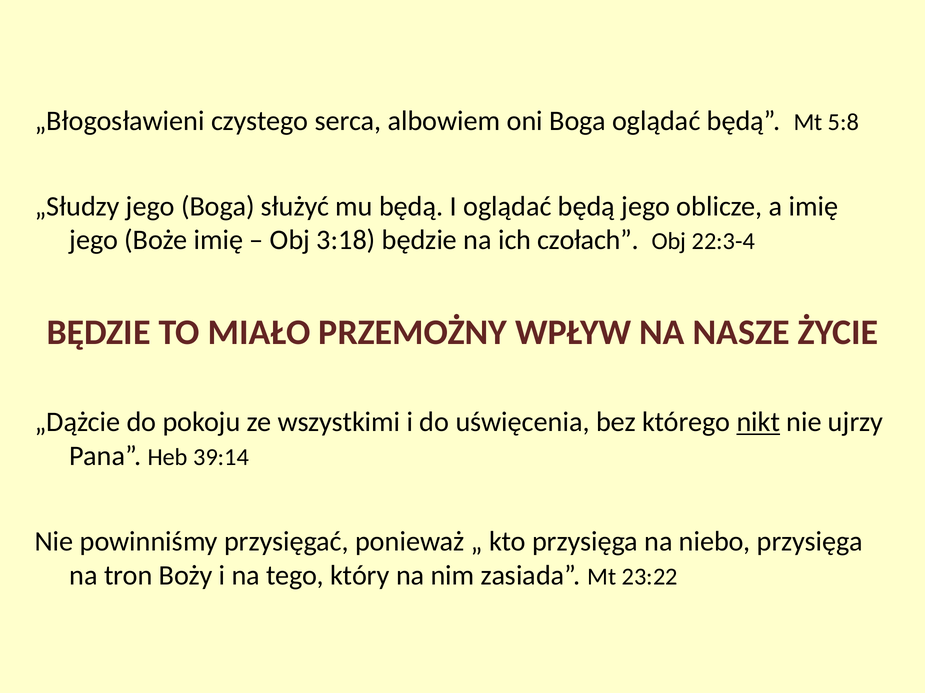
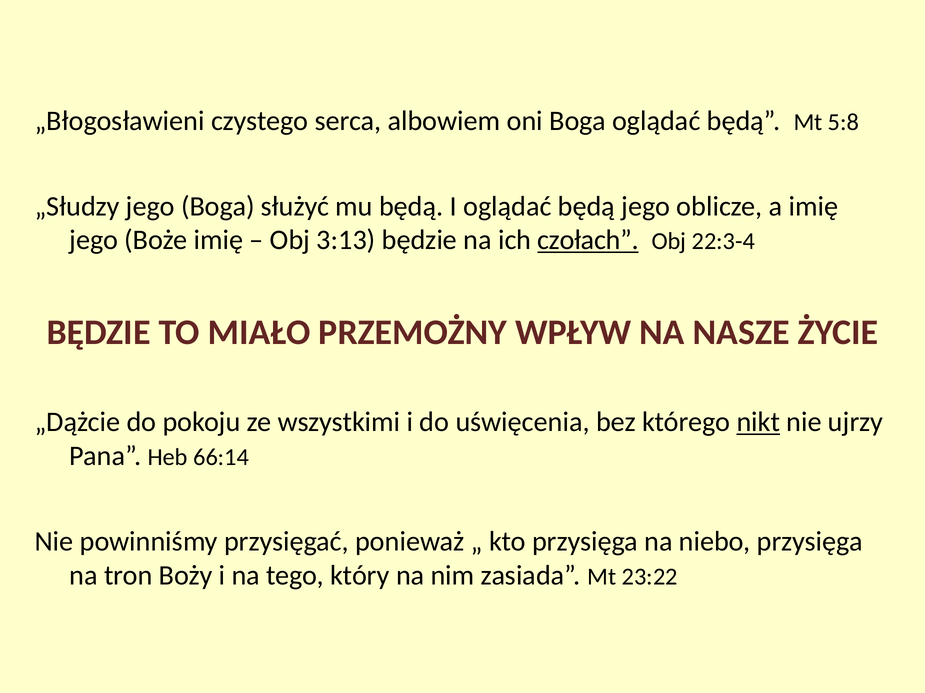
3:18: 3:18 -> 3:13
czołach underline: none -> present
39:14: 39:14 -> 66:14
